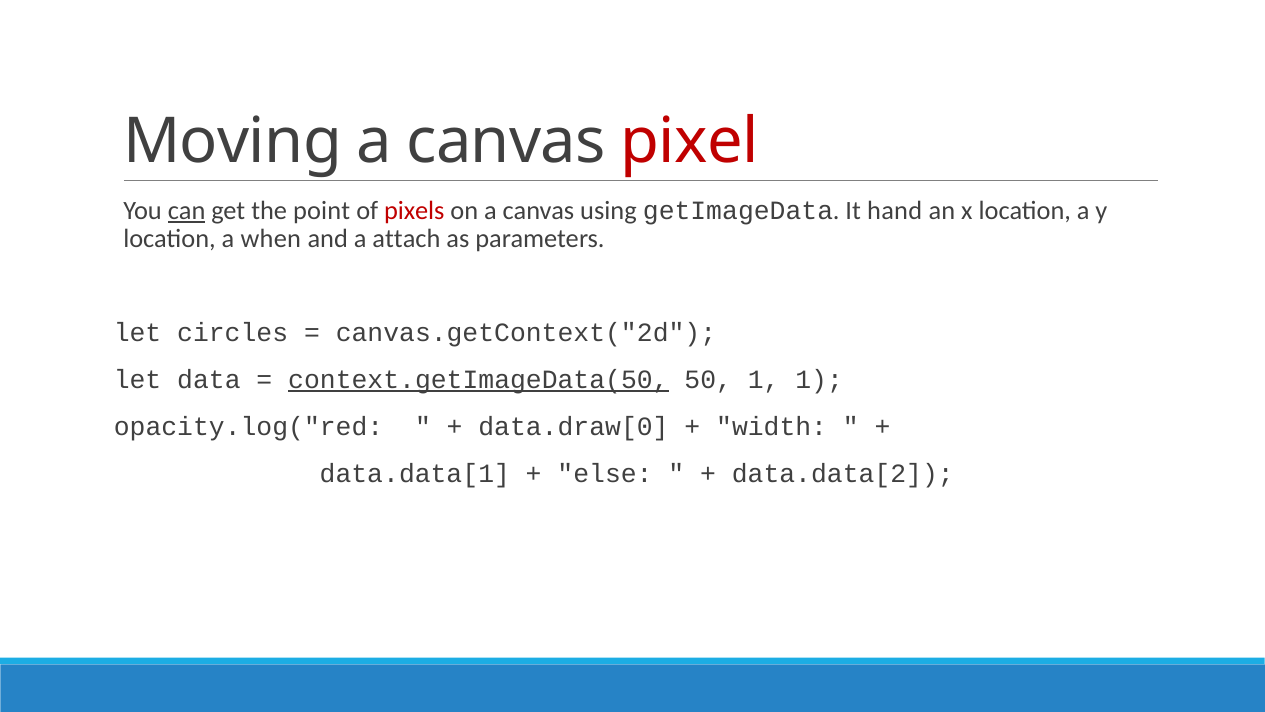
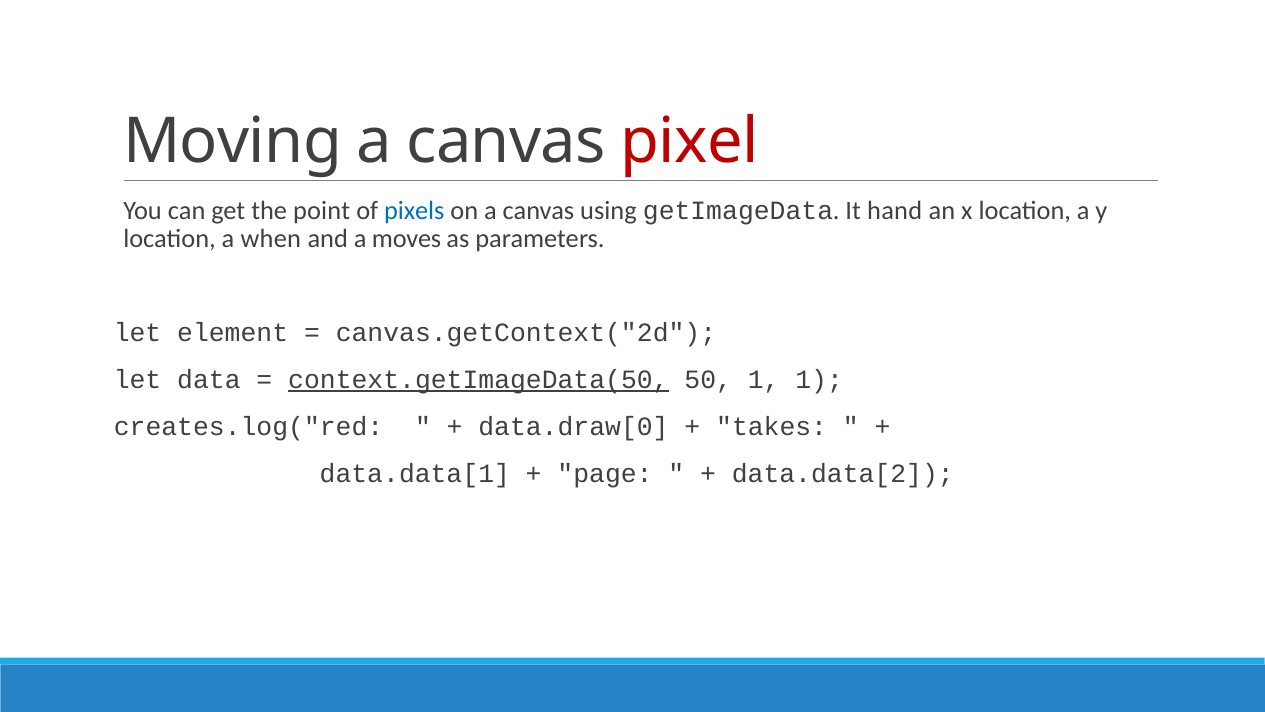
can underline: present -> none
pixels colour: red -> blue
attach: attach -> moves
circles: circles -> element
opacity.log("red: opacity.log("red -> creates.log("red
width: width -> takes
else: else -> page
